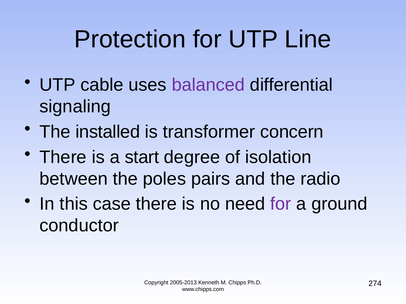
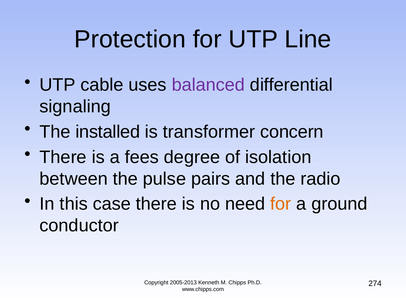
start: start -> fees
poles: poles -> pulse
for at (281, 204) colour: purple -> orange
